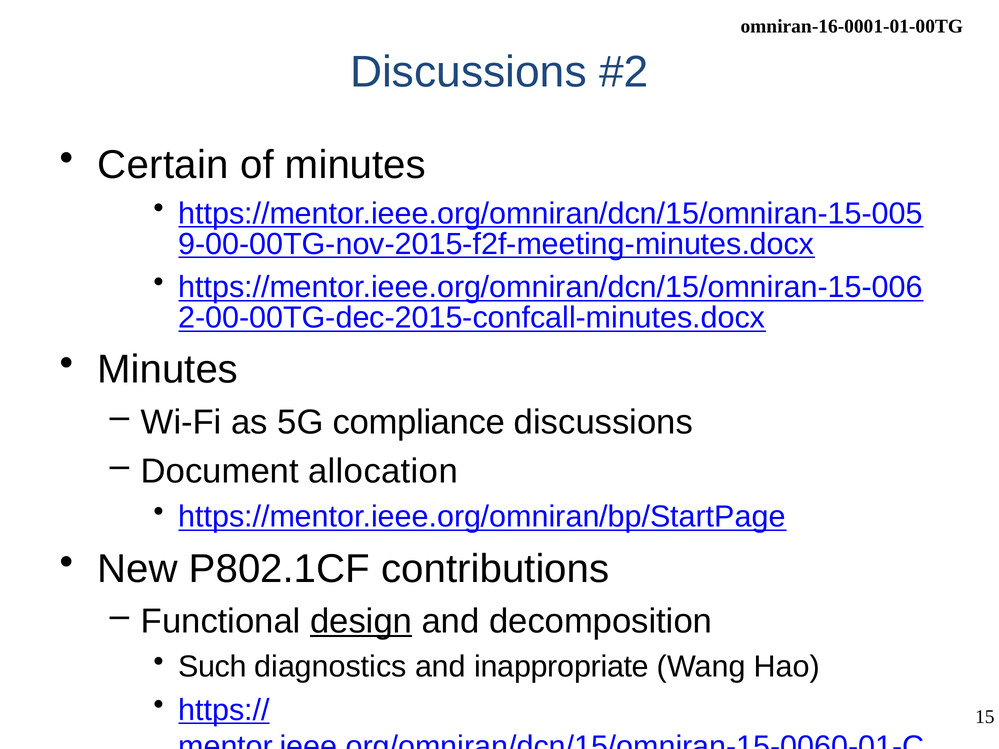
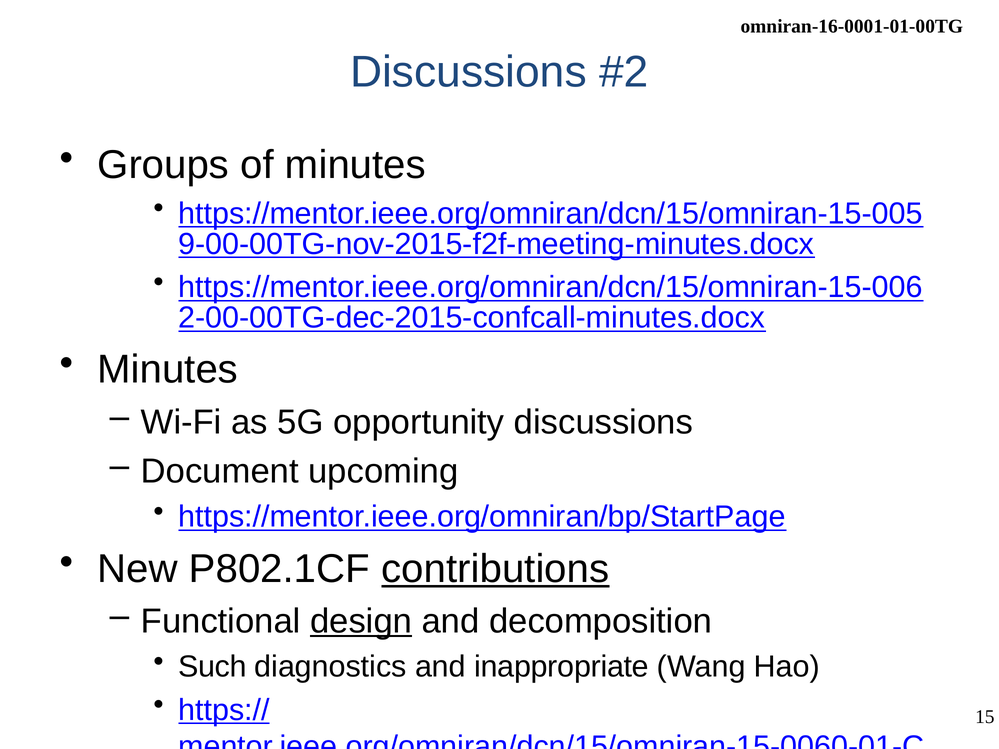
Certain: Certain -> Groups
compliance: compliance -> opportunity
allocation: allocation -> upcoming
contributions underline: none -> present
